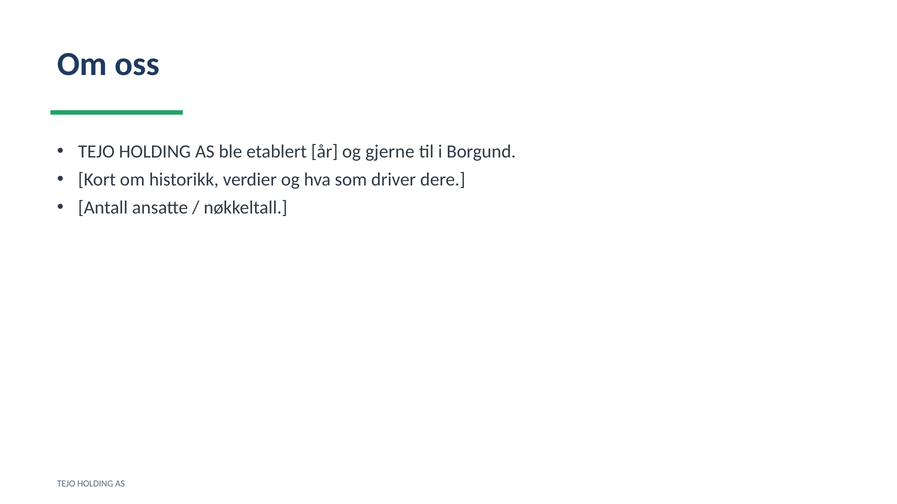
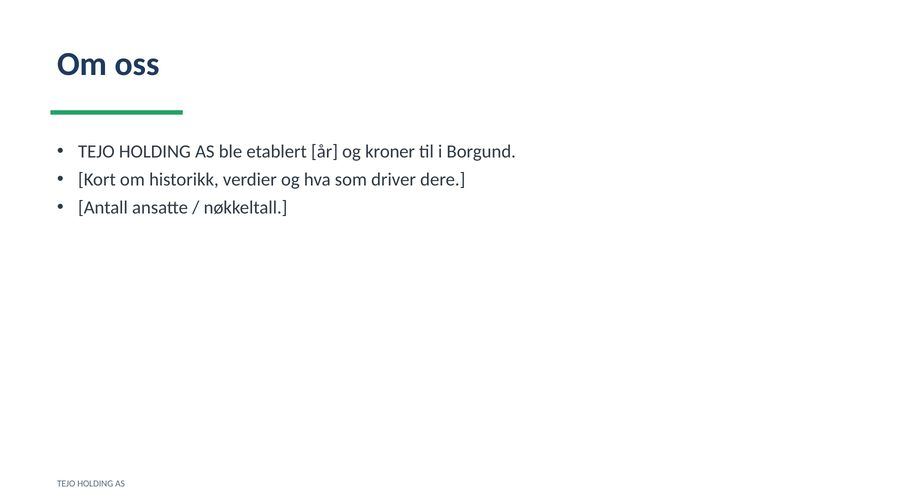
gjerne: gjerne -> kroner
